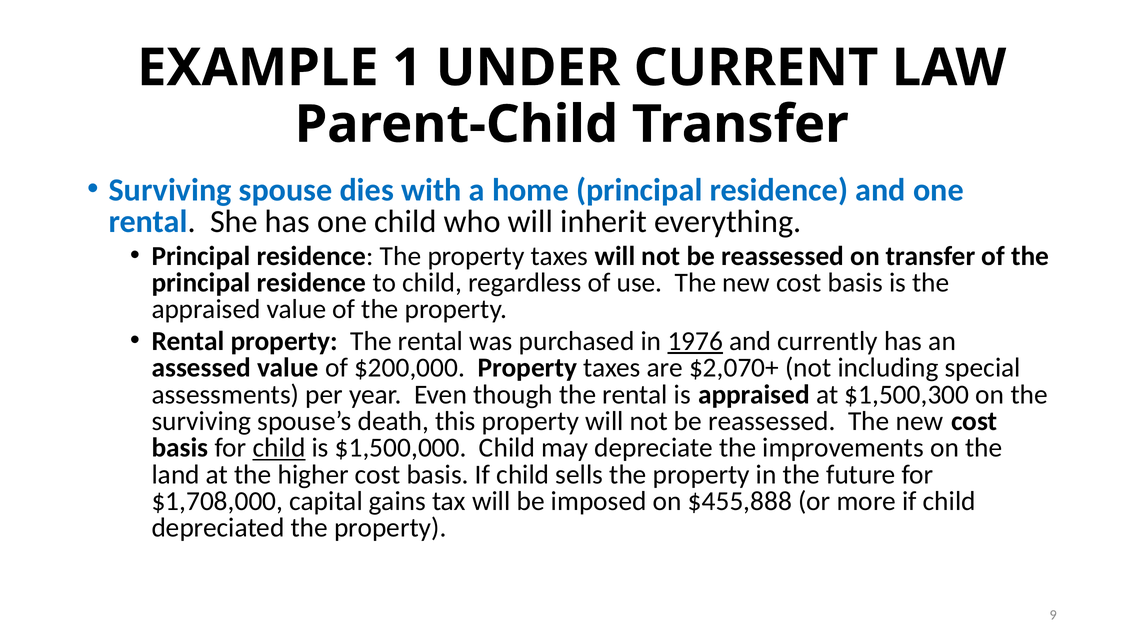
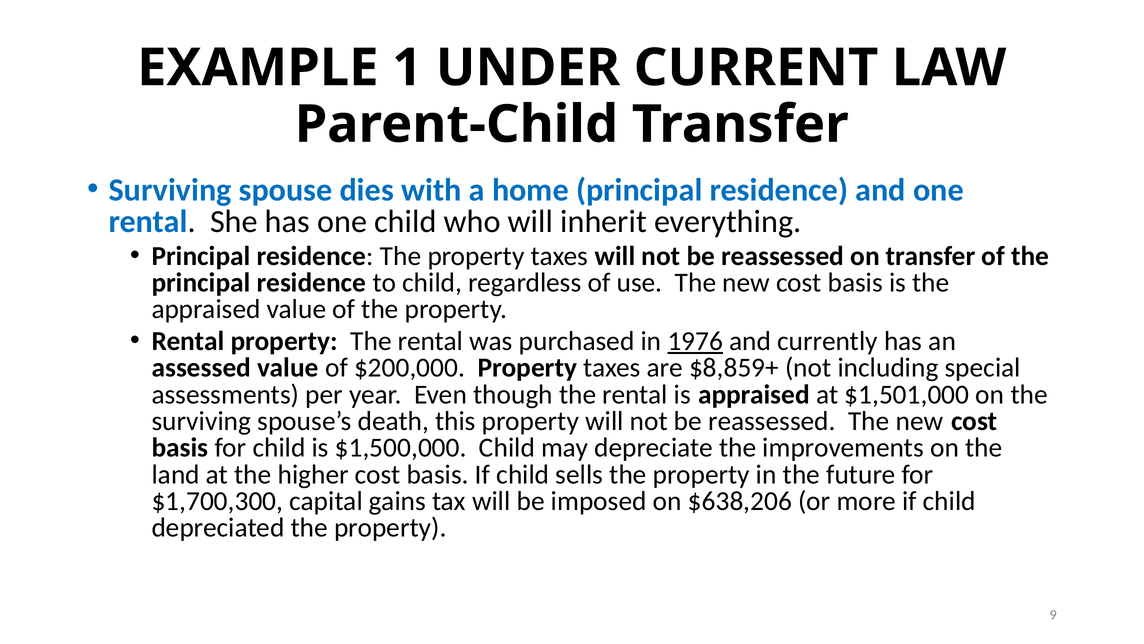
$2,070+: $2,070+ -> $8,859+
$1,500,300: $1,500,300 -> $1,501,000
child at (279, 448) underline: present -> none
$1,708,000: $1,708,000 -> $1,700,300
$455,888: $455,888 -> $638,206
